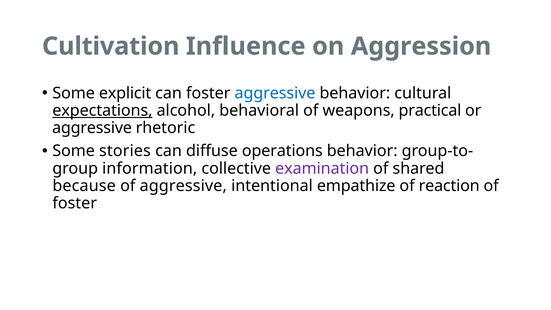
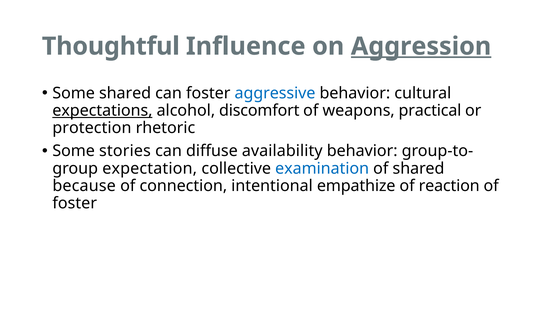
Cultivation: Cultivation -> Thoughtful
Aggression underline: none -> present
Some explicit: explicit -> shared
behavioral: behavioral -> discomfort
aggressive at (92, 128): aggressive -> protection
operations: operations -> availability
information: information -> expectation
examination colour: purple -> blue
of aggressive: aggressive -> connection
